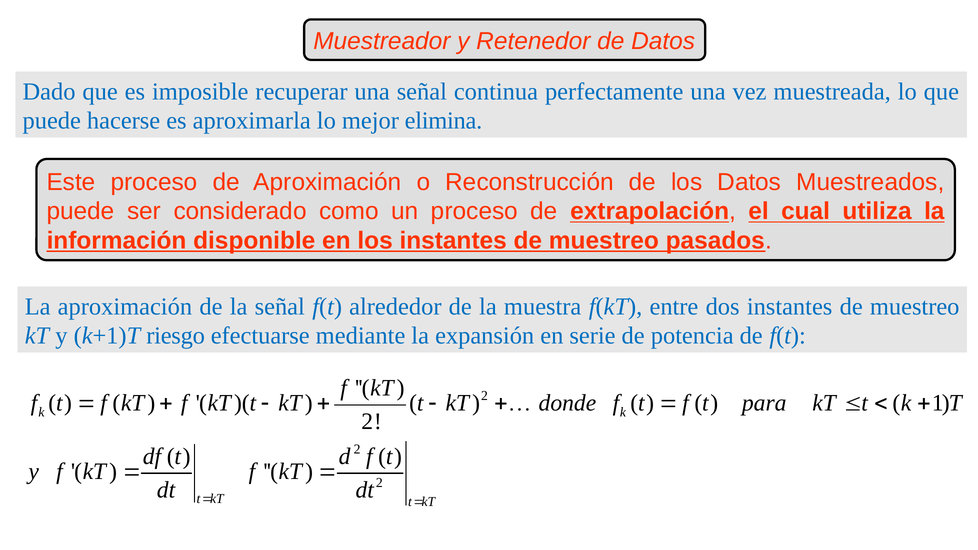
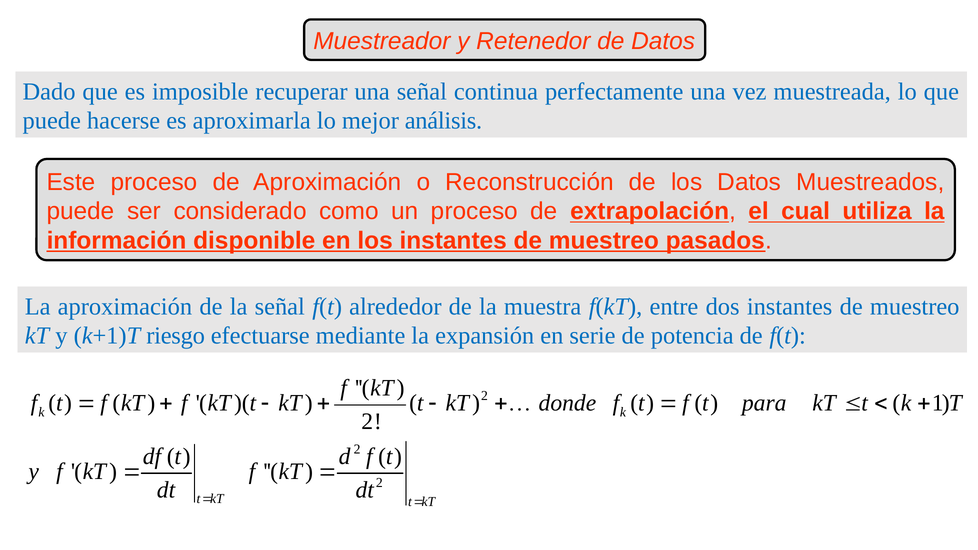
elimina: elimina -> análisis
